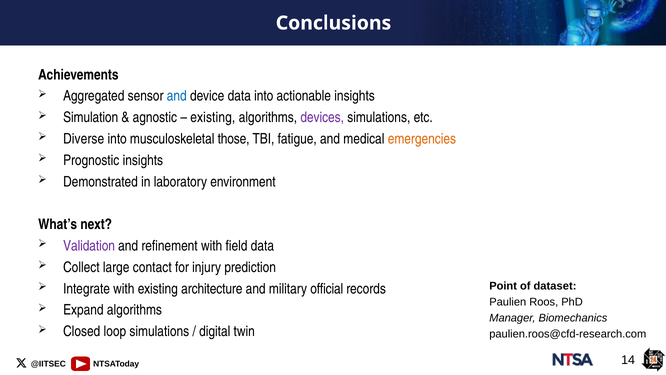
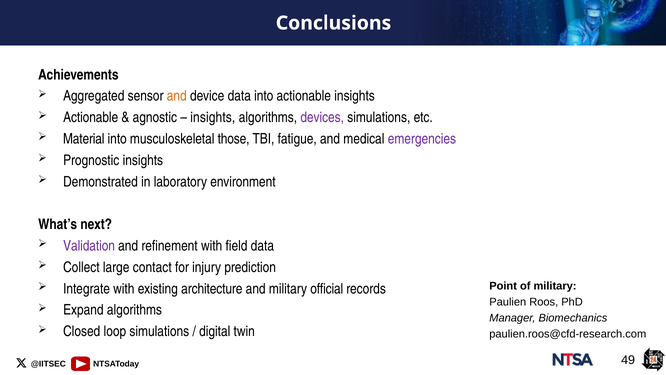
and at (177, 96) colour: blue -> orange
Simulation at (91, 117): Simulation -> Actionable
existing at (213, 117): existing -> insights
Diverse: Diverse -> Material
emergencies colour: orange -> purple
of dataset: dataset -> military
14: 14 -> 49
